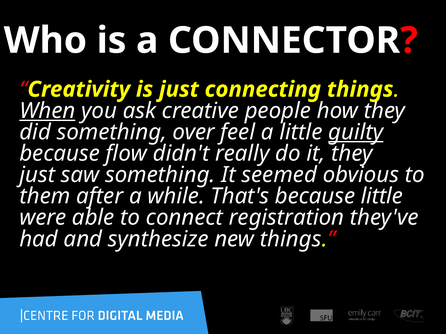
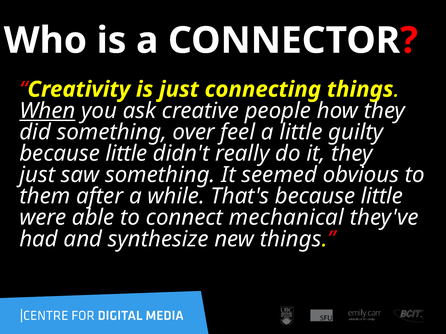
guilty underline: present -> none
flow at (126, 154): flow -> little
registration: registration -> mechanical
